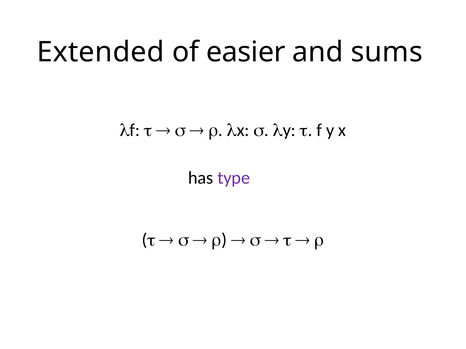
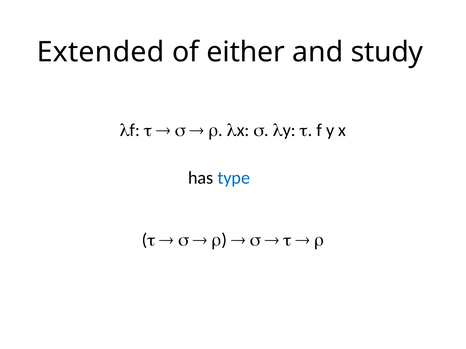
easier: easier -> either
sums: sums -> study
type colour: purple -> blue
